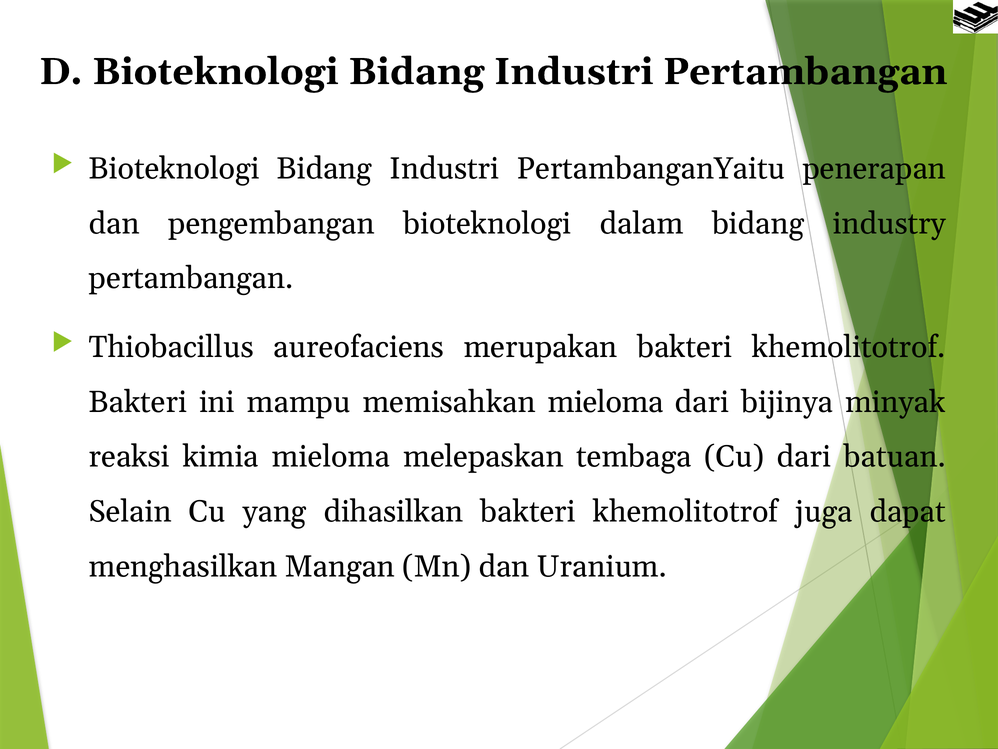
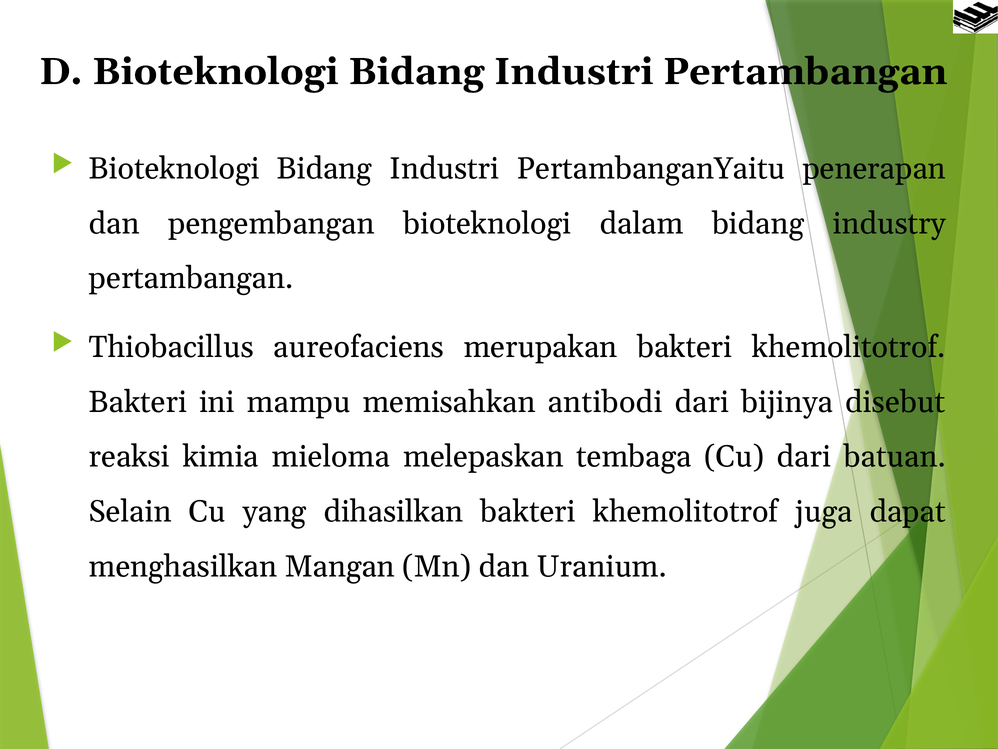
memisahkan mieloma: mieloma -> antibodi
minyak: minyak -> disebut
